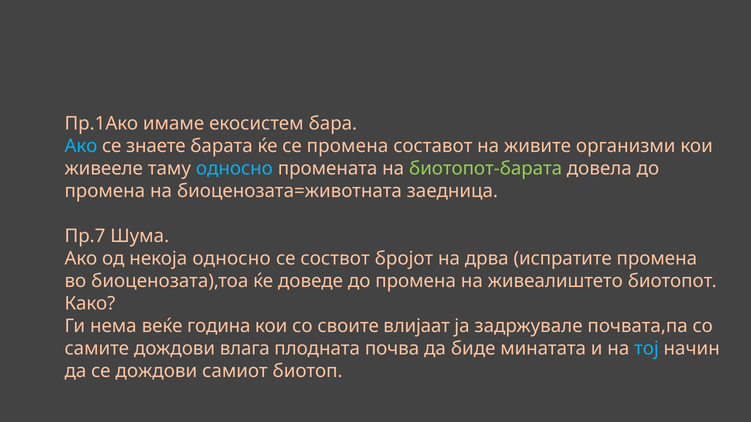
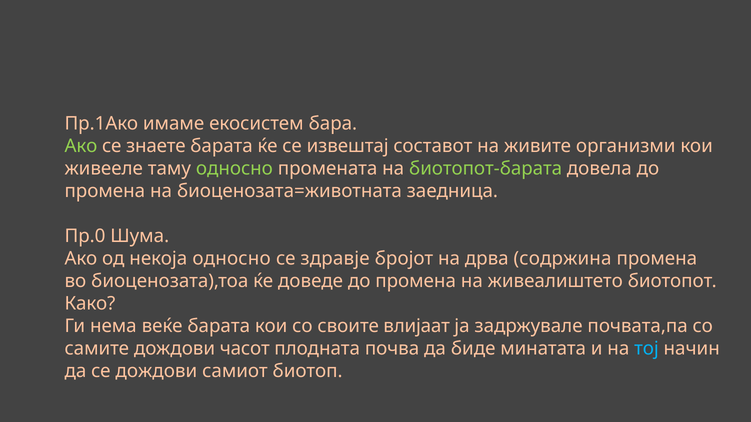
Ако at (81, 146) colour: light blue -> light green
се промена: промена -> извештај
односно at (234, 169) colour: light blue -> light green
Пр.7: Пр.7 -> Пр.0
соствот: соствот -> здравје
испратите: испратите -> содржина
веќе година: година -> барата
влага: влага -> часот
